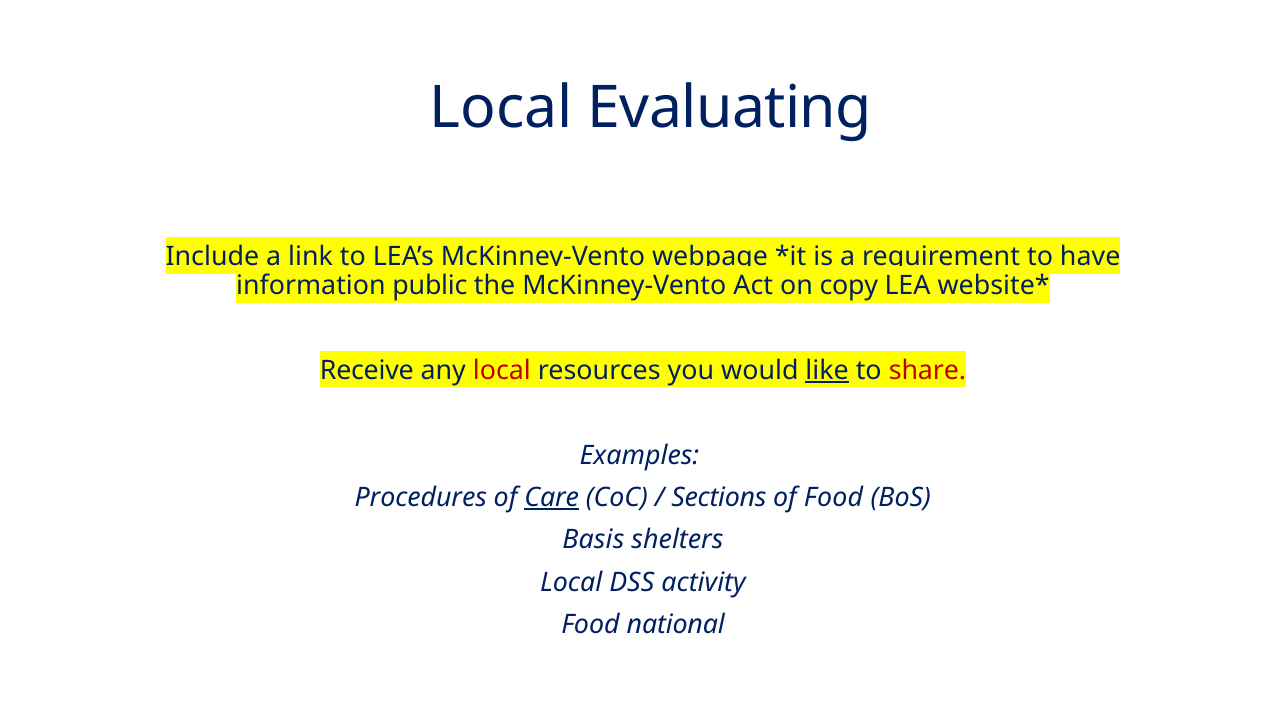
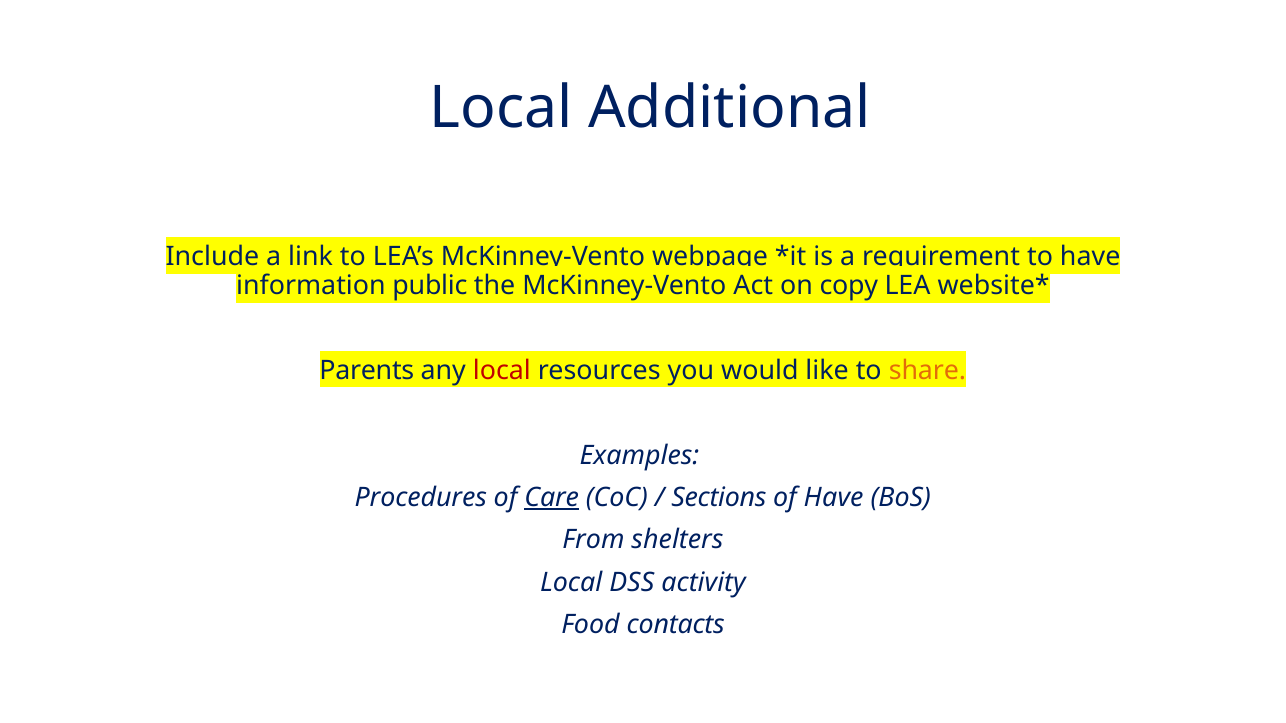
Evaluating: Evaluating -> Additional
Receive: Receive -> Parents
like underline: present -> none
share colour: red -> orange
of Food: Food -> Have
Basis: Basis -> From
national: national -> contacts
